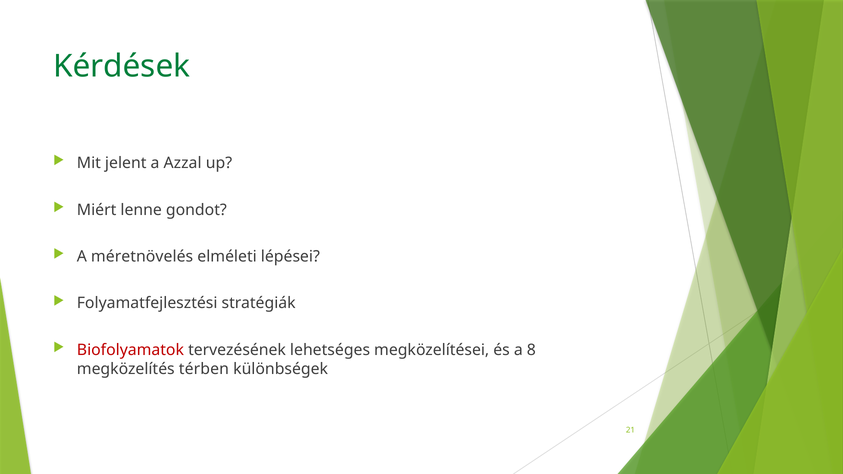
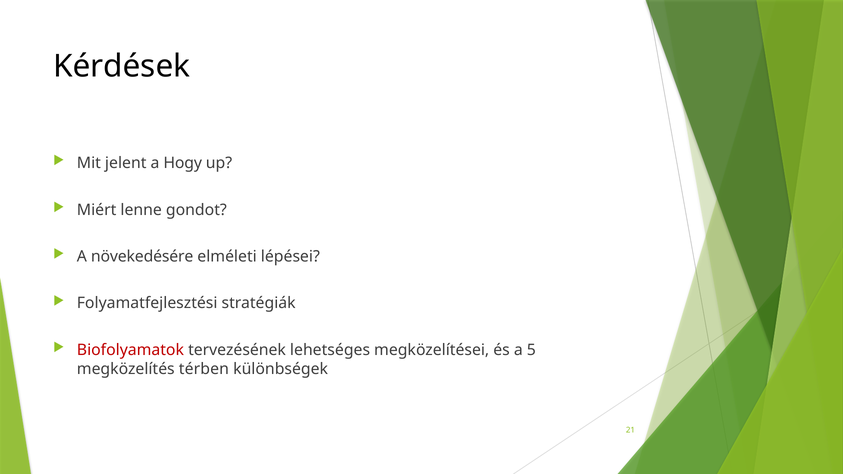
Kérdések colour: green -> black
Azzal: Azzal -> Hogy
méretnövelés: méretnövelés -> növekedésére
8: 8 -> 5
